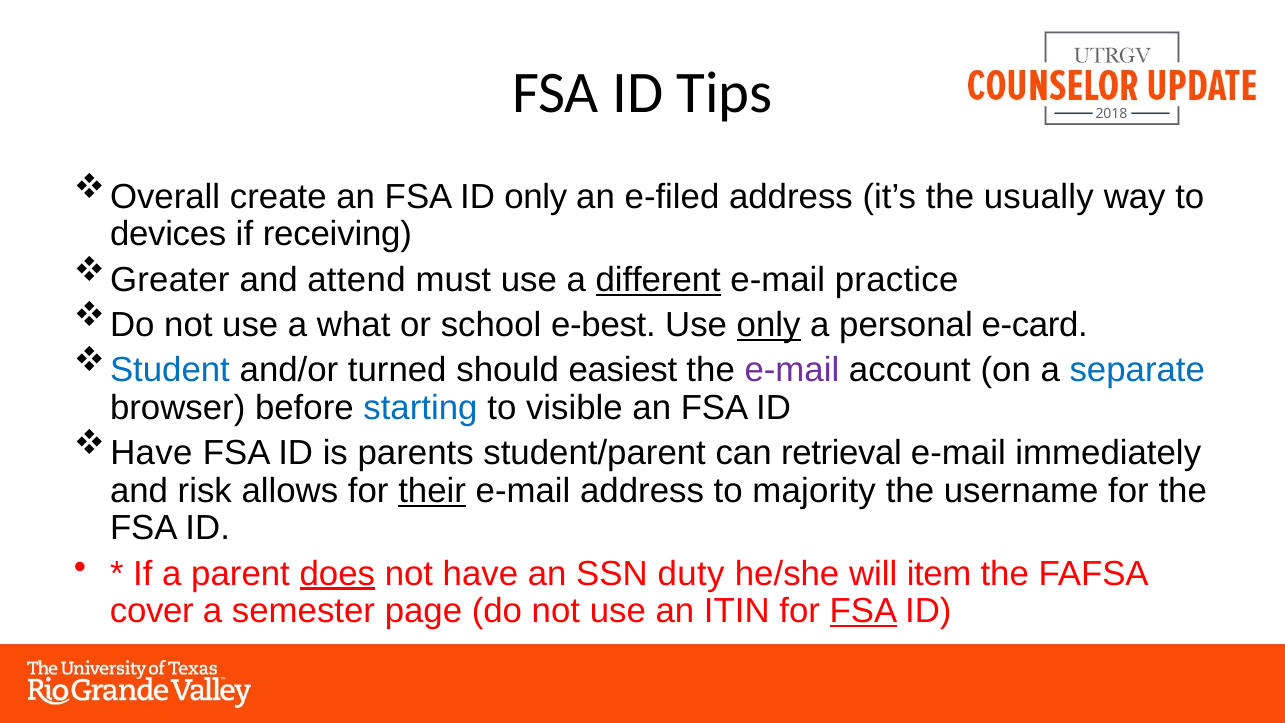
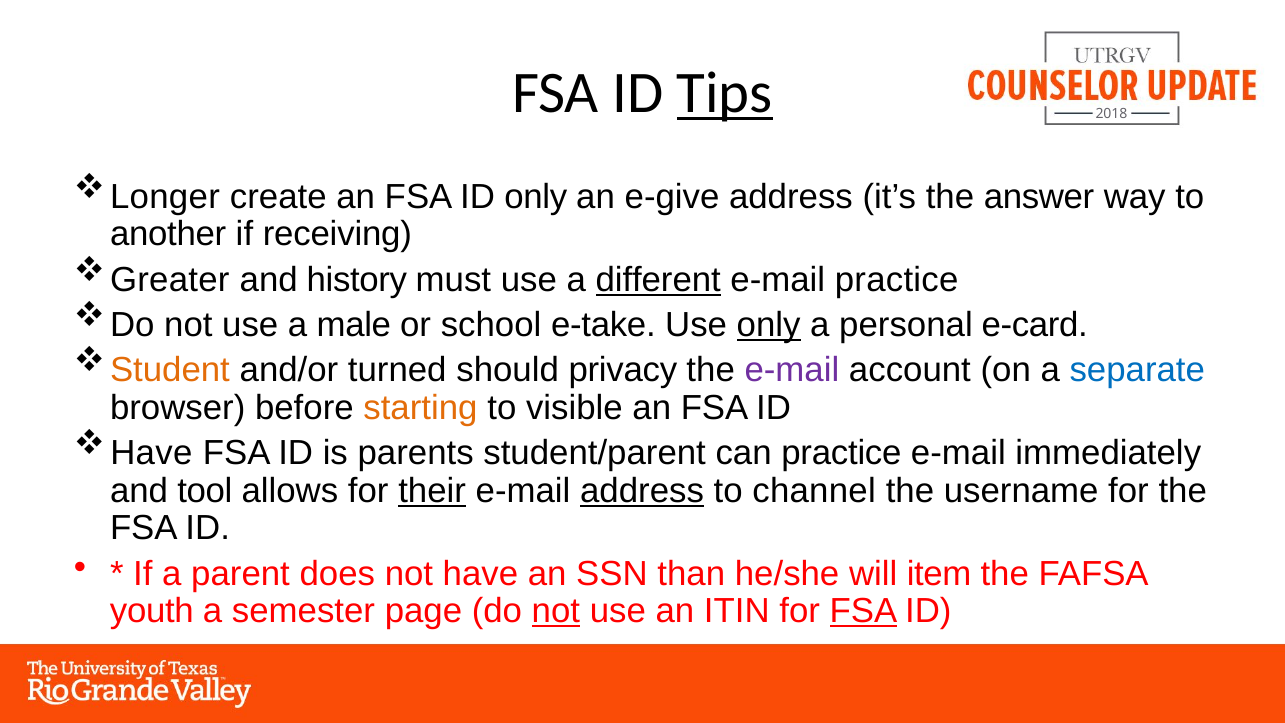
Tips underline: none -> present
Overall: Overall -> Longer
e-filed: e-filed -> e-give
usually: usually -> answer
devices: devices -> another
attend: attend -> history
what: what -> male
e-best: e-best -> e-take
Student colour: blue -> orange
easiest: easiest -> privacy
starting colour: blue -> orange
can retrieval: retrieval -> practice
risk: risk -> tool
address at (642, 491) underline: none -> present
majority: majority -> channel
does underline: present -> none
duty: duty -> than
cover: cover -> youth
not at (556, 611) underline: none -> present
